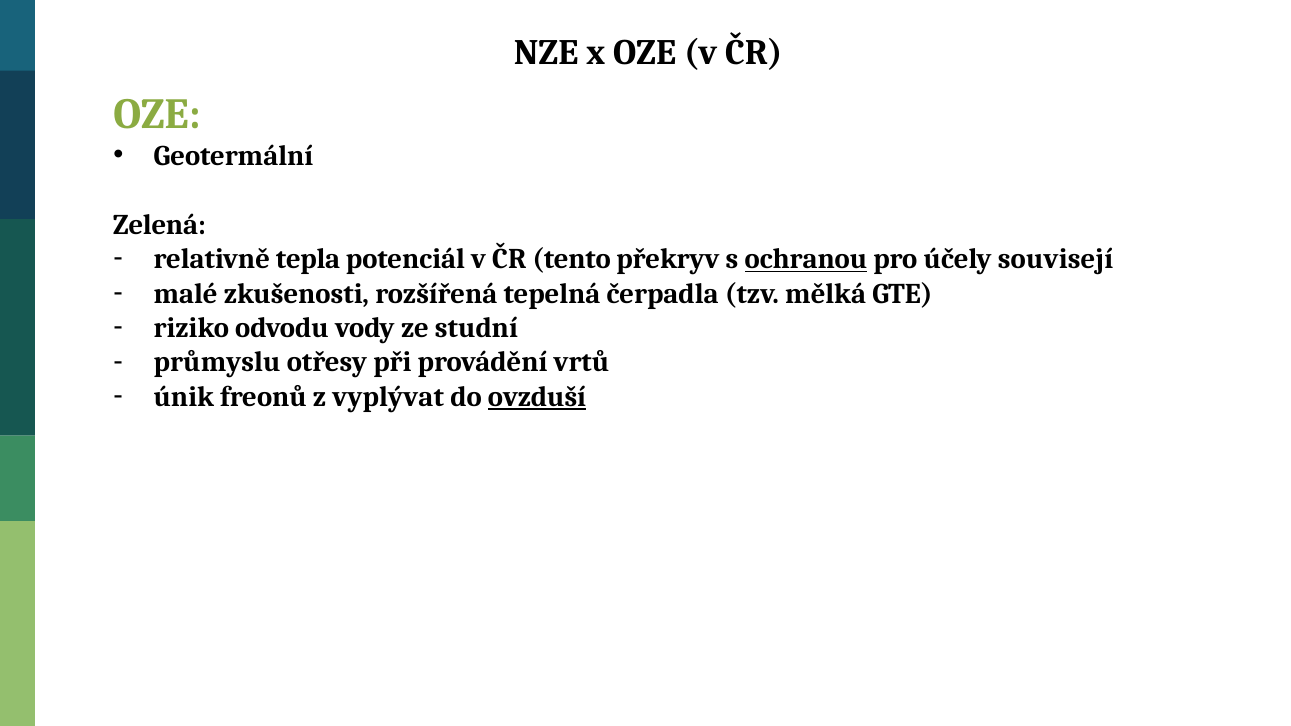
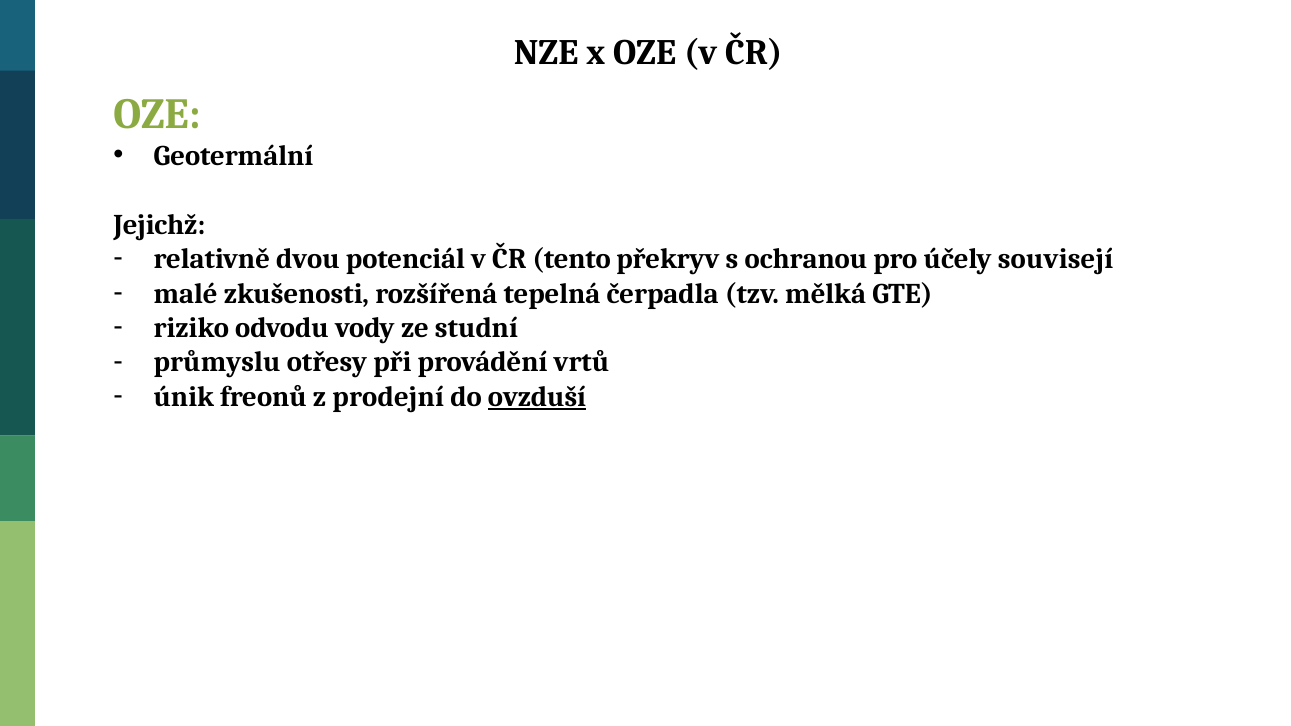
Zelená: Zelená -> Jejichž
tepla: tepla -> dvou
ochranou underline: present -> none
vyplývat: vyplývat -> prodejní
